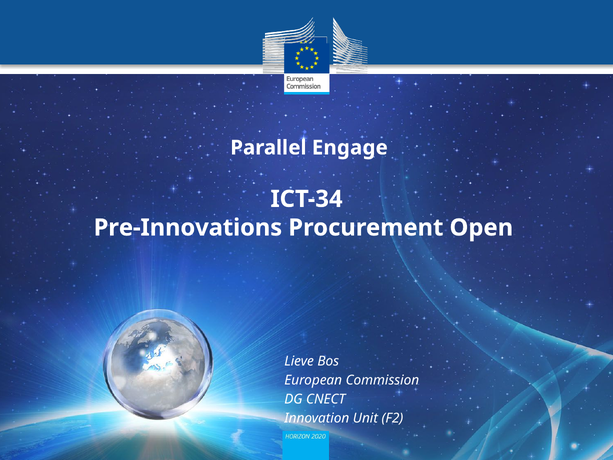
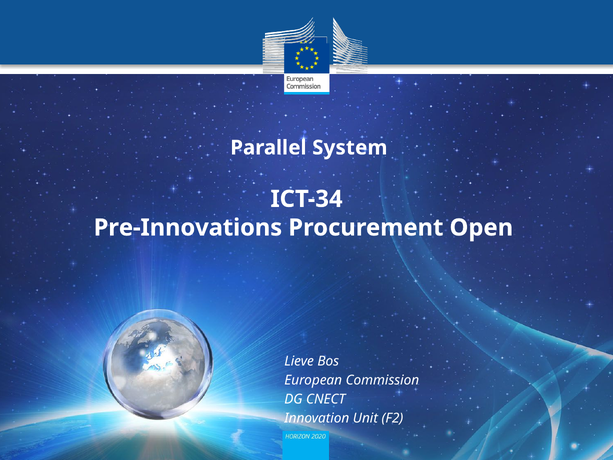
Engage: Engage -> System
